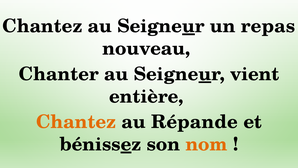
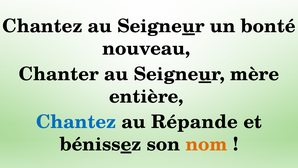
repas: repas -> bonté
vient: vient -> mère
Chantez at (76, 122) colour: orange -> blue
